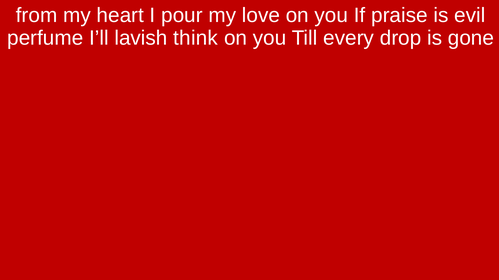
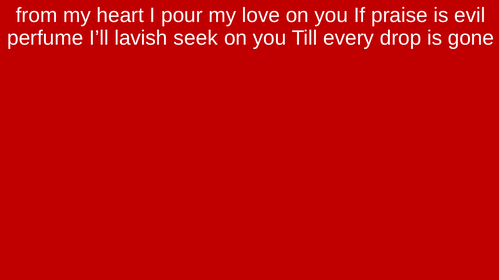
think: think -> seek
